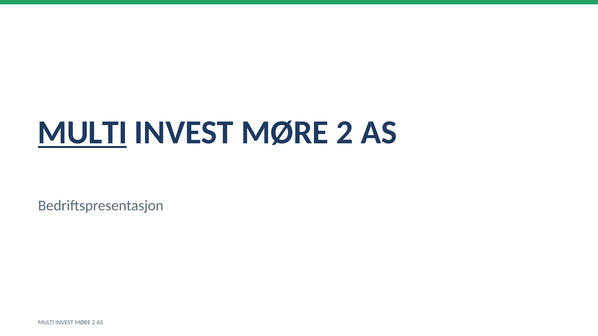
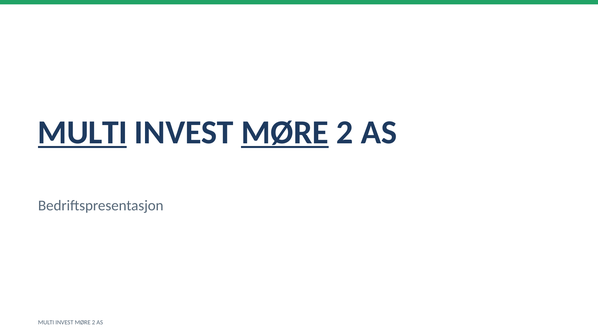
MØRE at (285, 133) underline: none -> present
